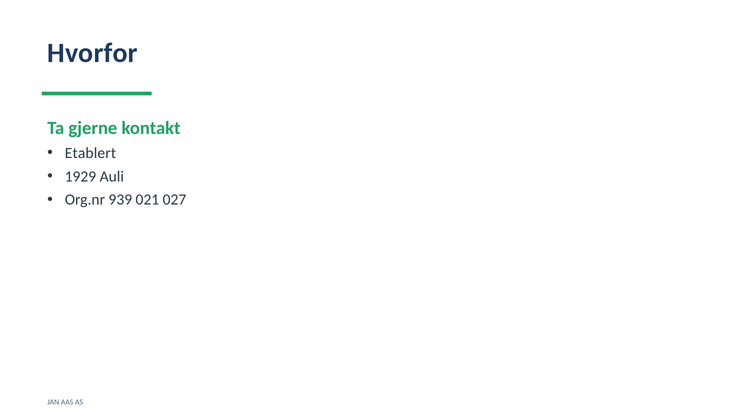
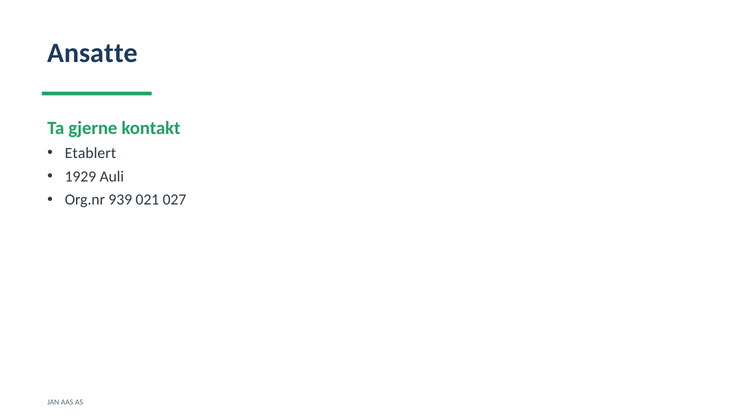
Hvorfor: Hvorfor -> Ansatte
